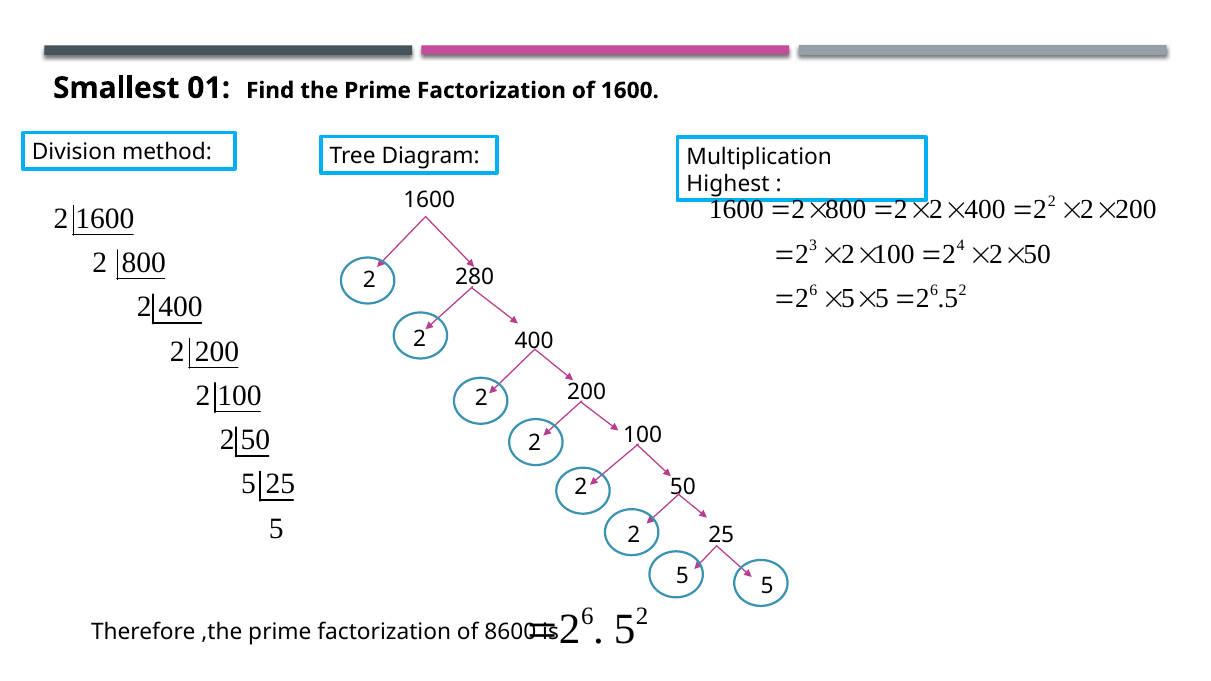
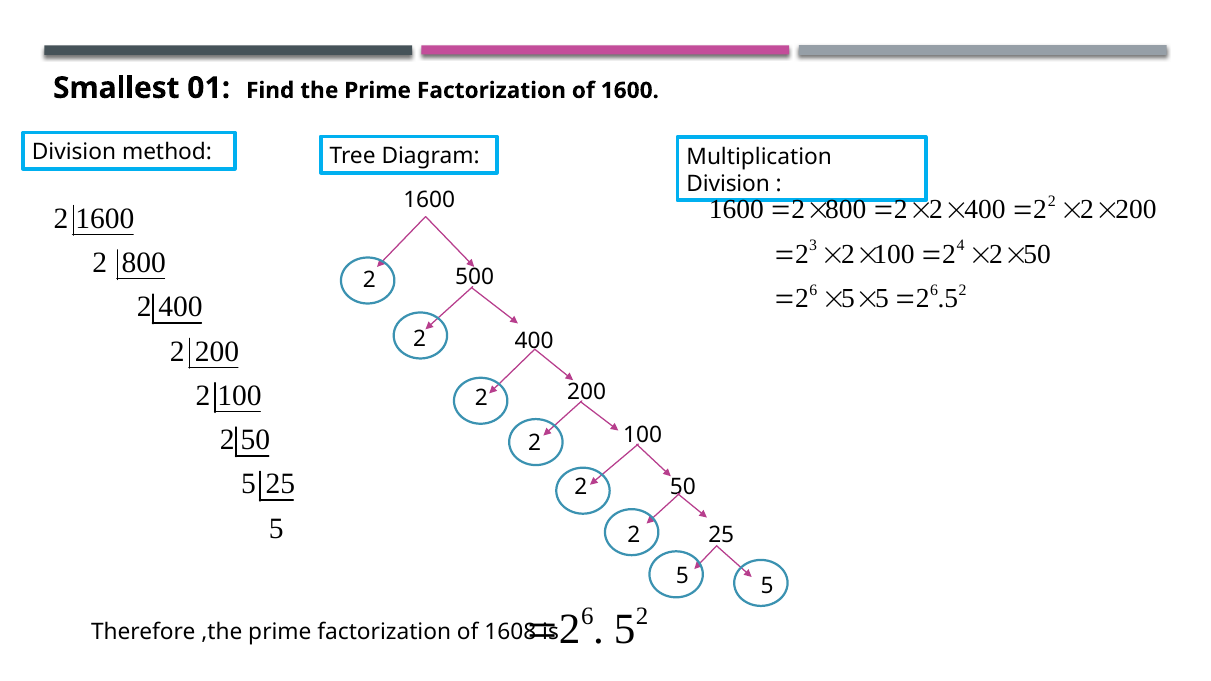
Highest at (728, 184): Highest -> Division
280: 280 -> 500
8600: 8600 -> 1608
